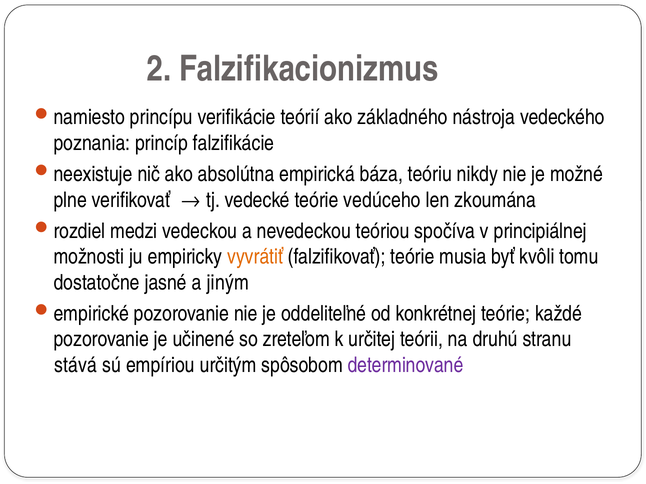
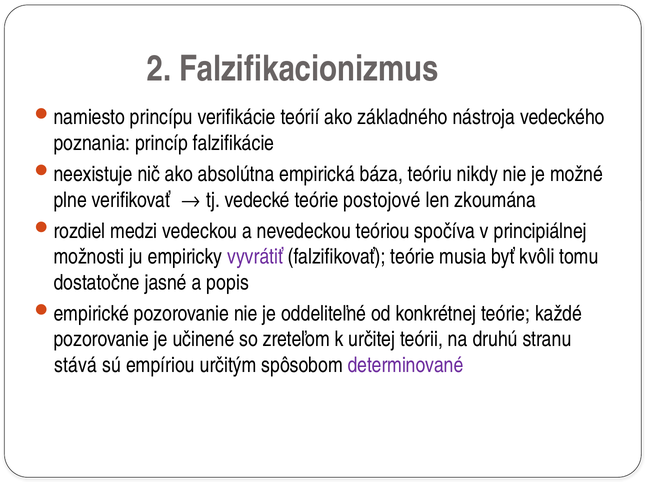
vedúceho: vedúceho -> postojové
vyvrátiť colour: orange -> purple
jiným: jiným -> popis
